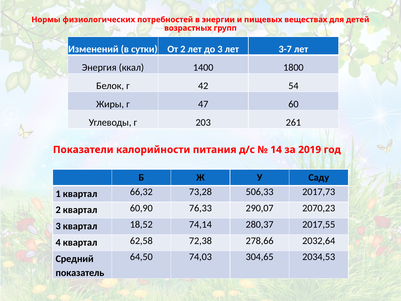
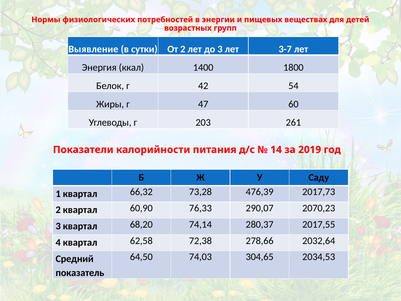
Изменений: Изменений -> Выявление
506,33: 506,33 -> 476,39
18,52: 18,52 -> 68,20
